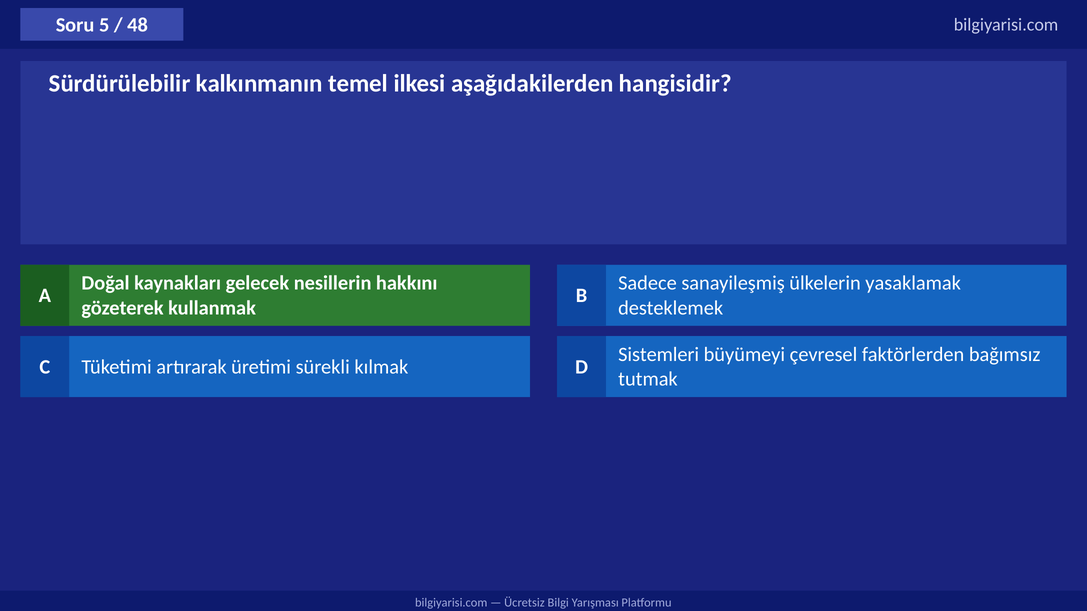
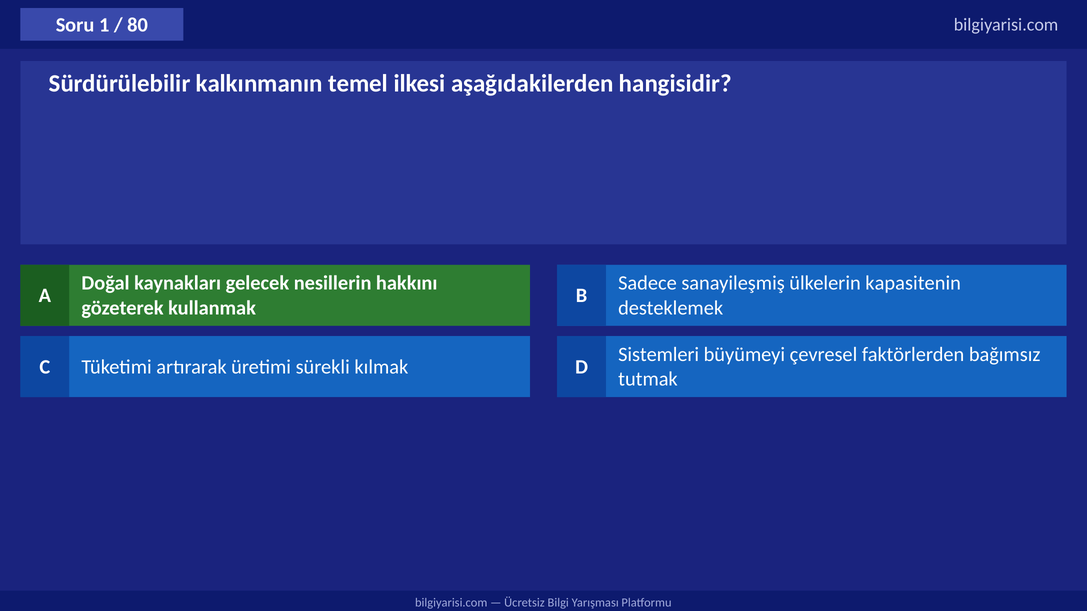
5: 5 -> 1
48: 48 -> 80
yasaklamak: yasaklamak -> kapasitenin
